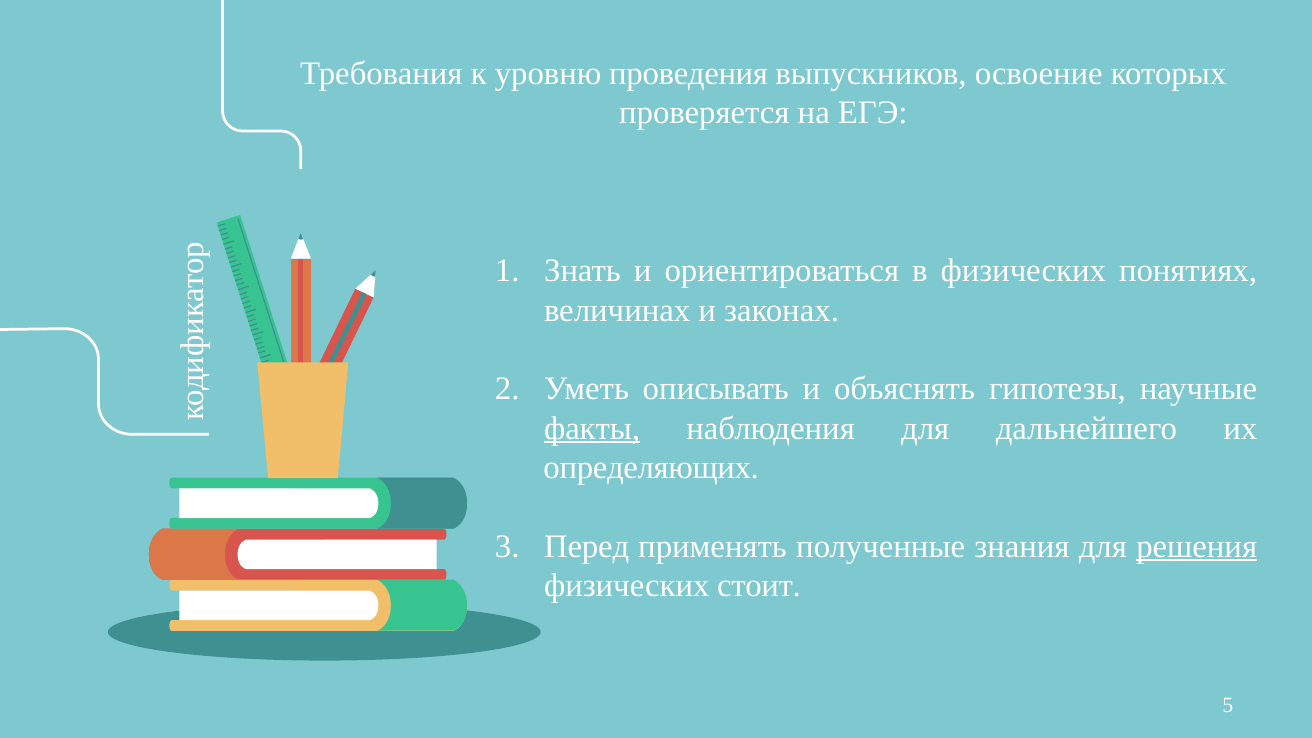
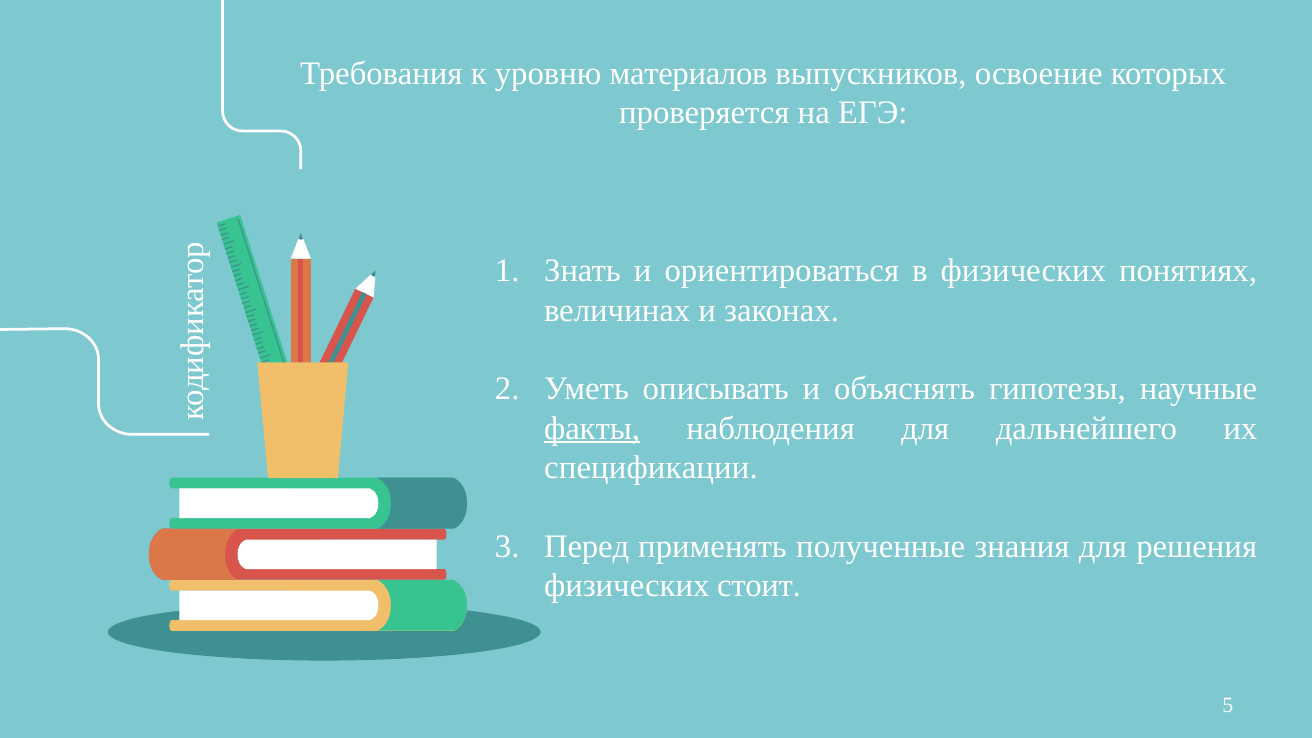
проведения: проведения -> материалов
определяющих: определяющих -> спецификации
решения underline: present -> none
